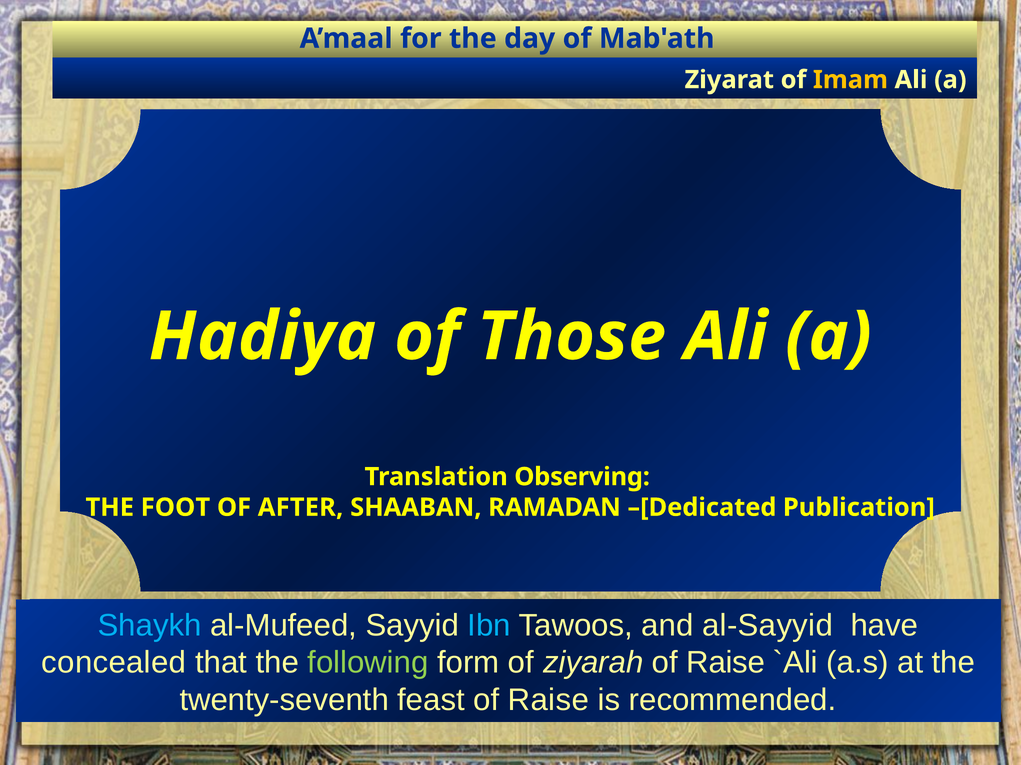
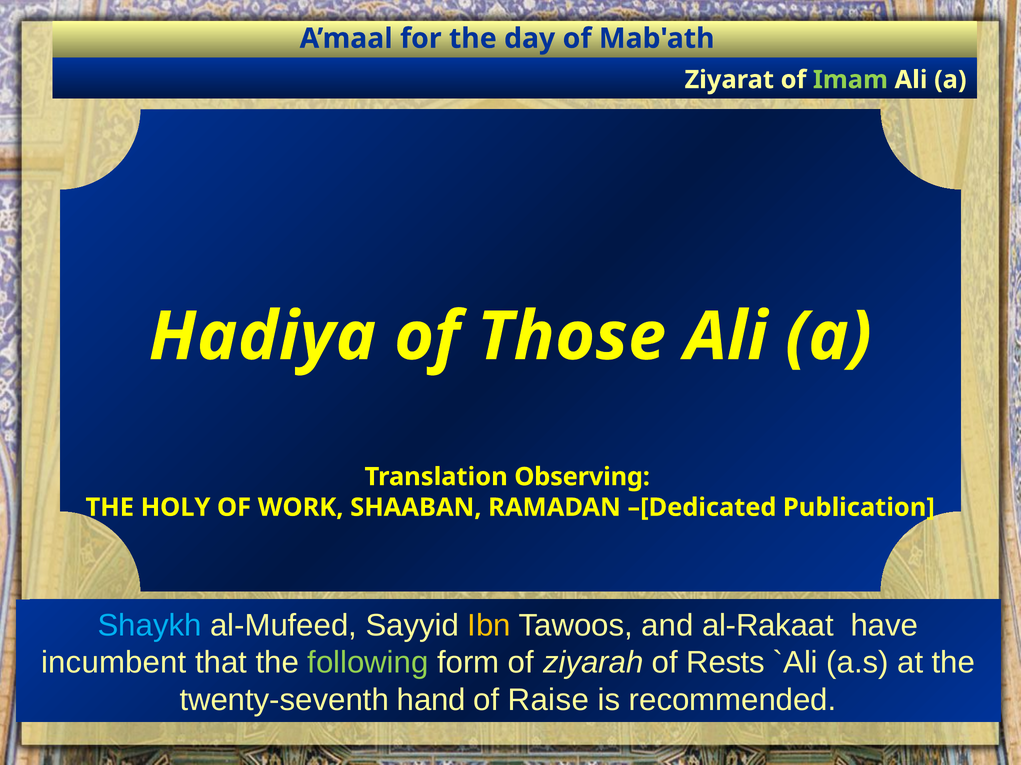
Imam colour: yellow -> light green
FOOT: FOOT -> HOLY
AFTER: AFTER -> WORK
Ibn colour: light blue -> yellow
al-Sayyid: al-Sayyid -> al-Rakaat
concealed: concealed -> incumbent
ziyarah of Raise: Raise -> Rests
feast: feast -> hand
